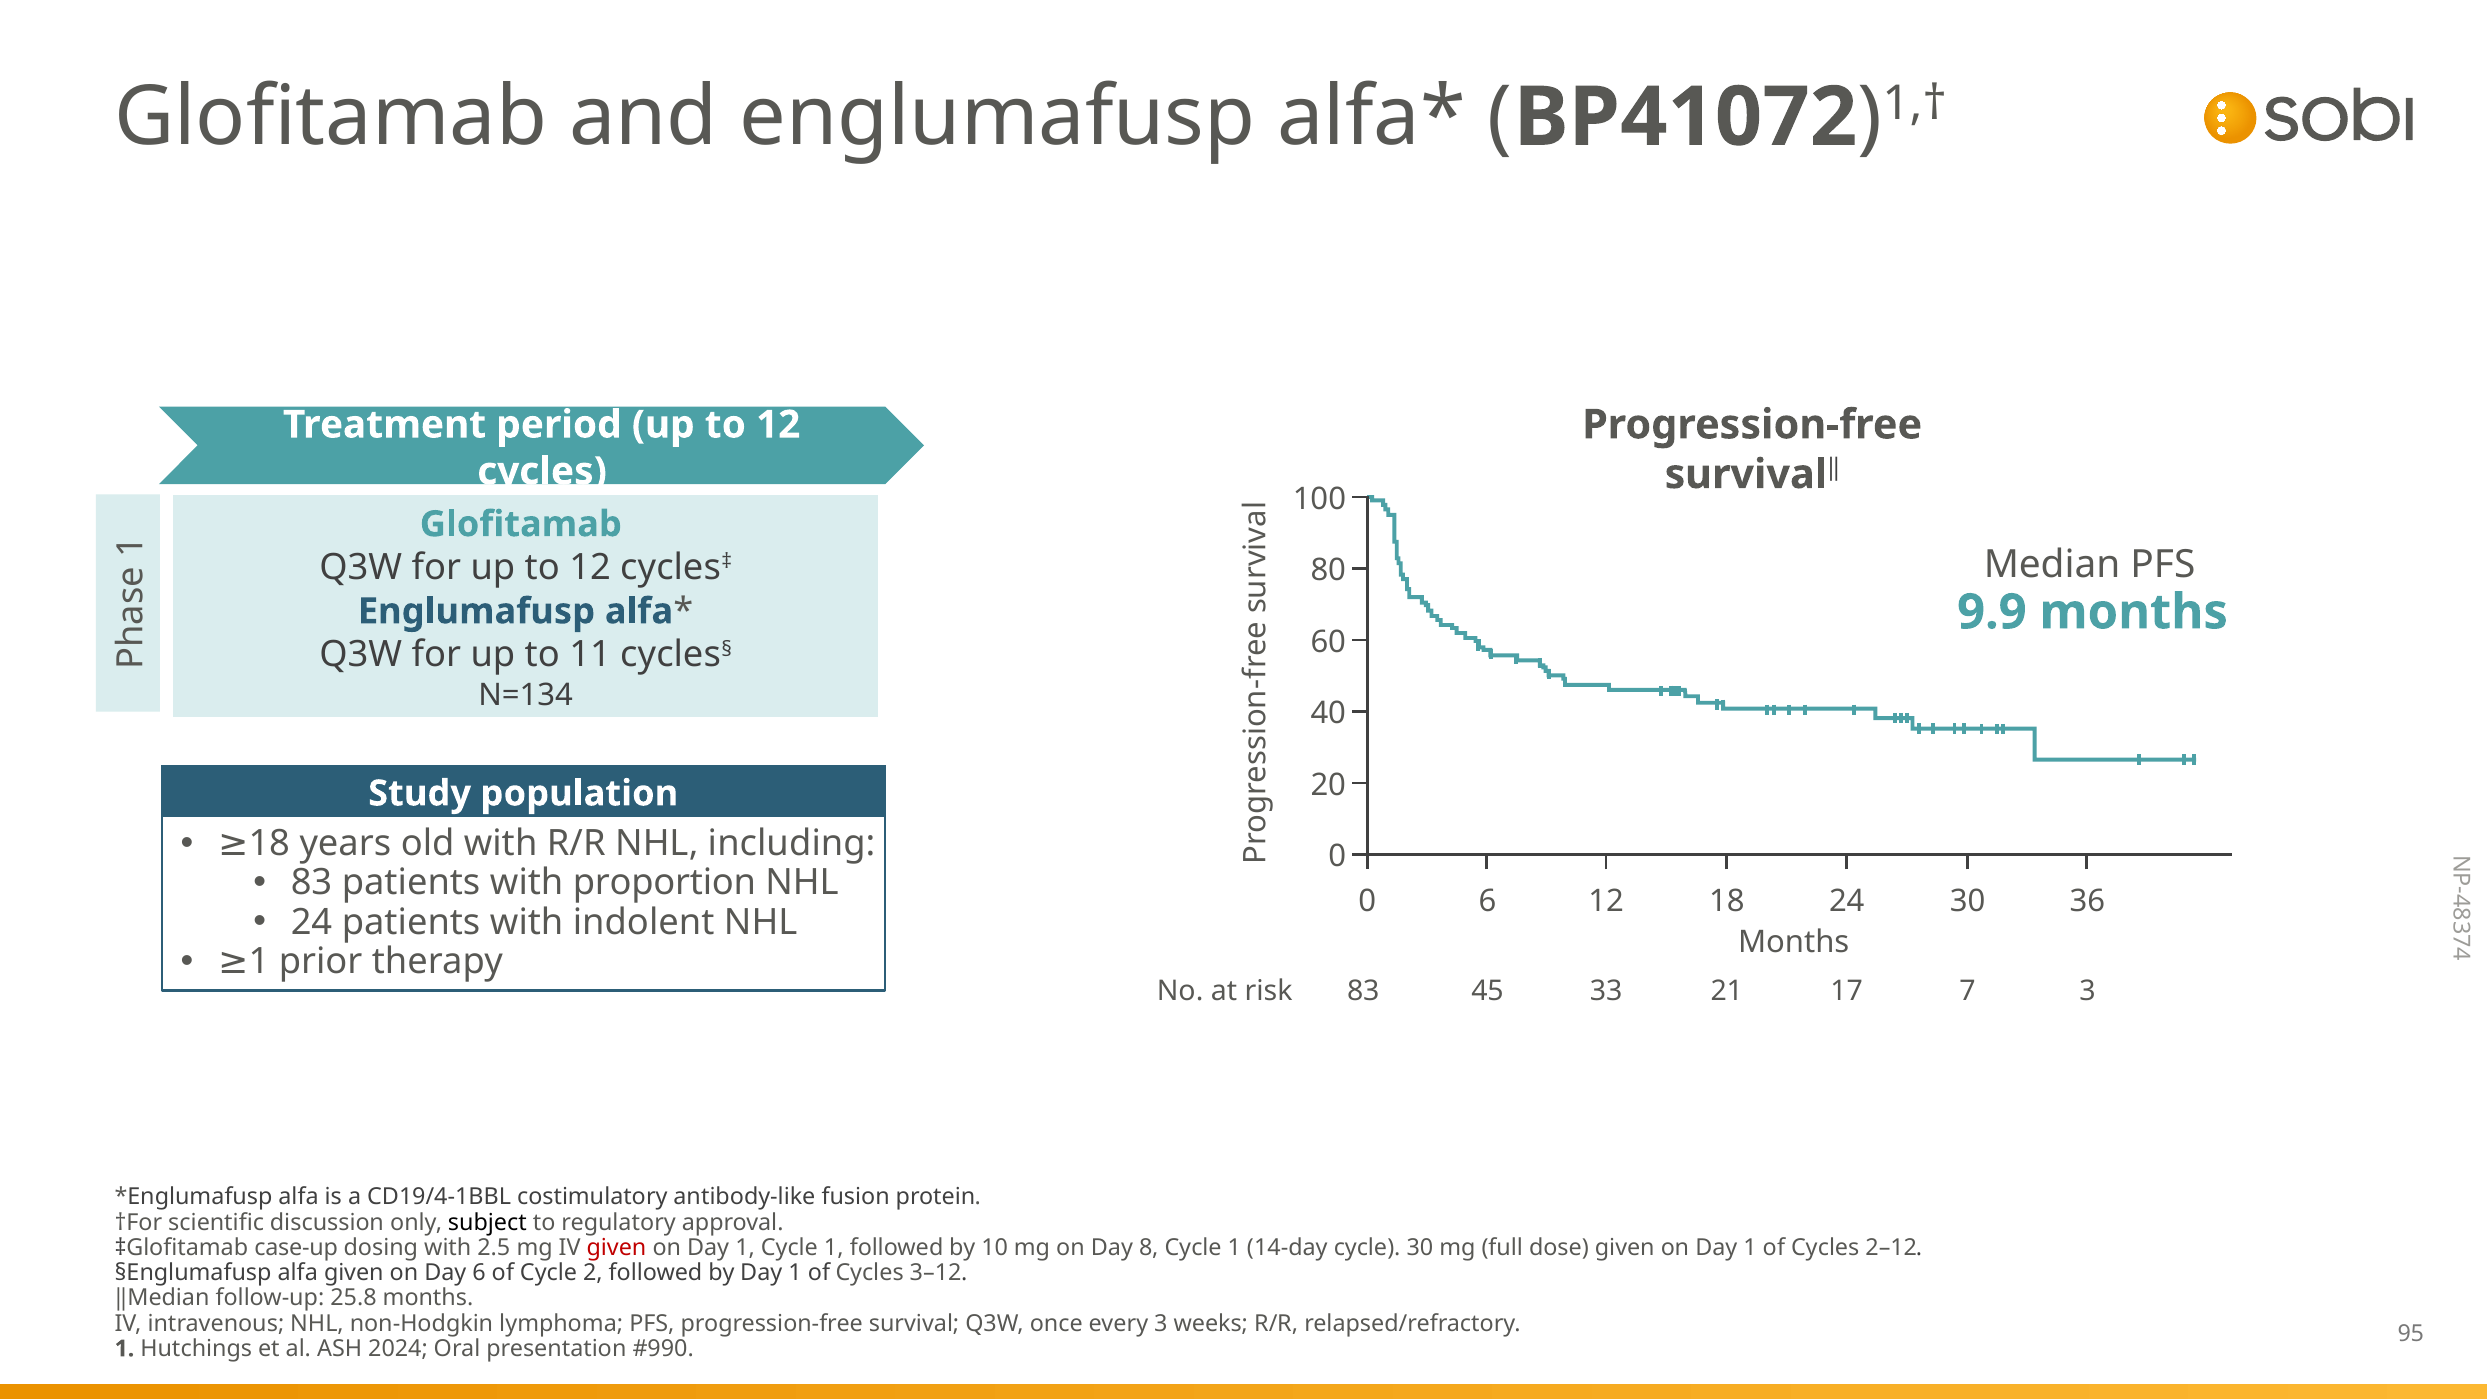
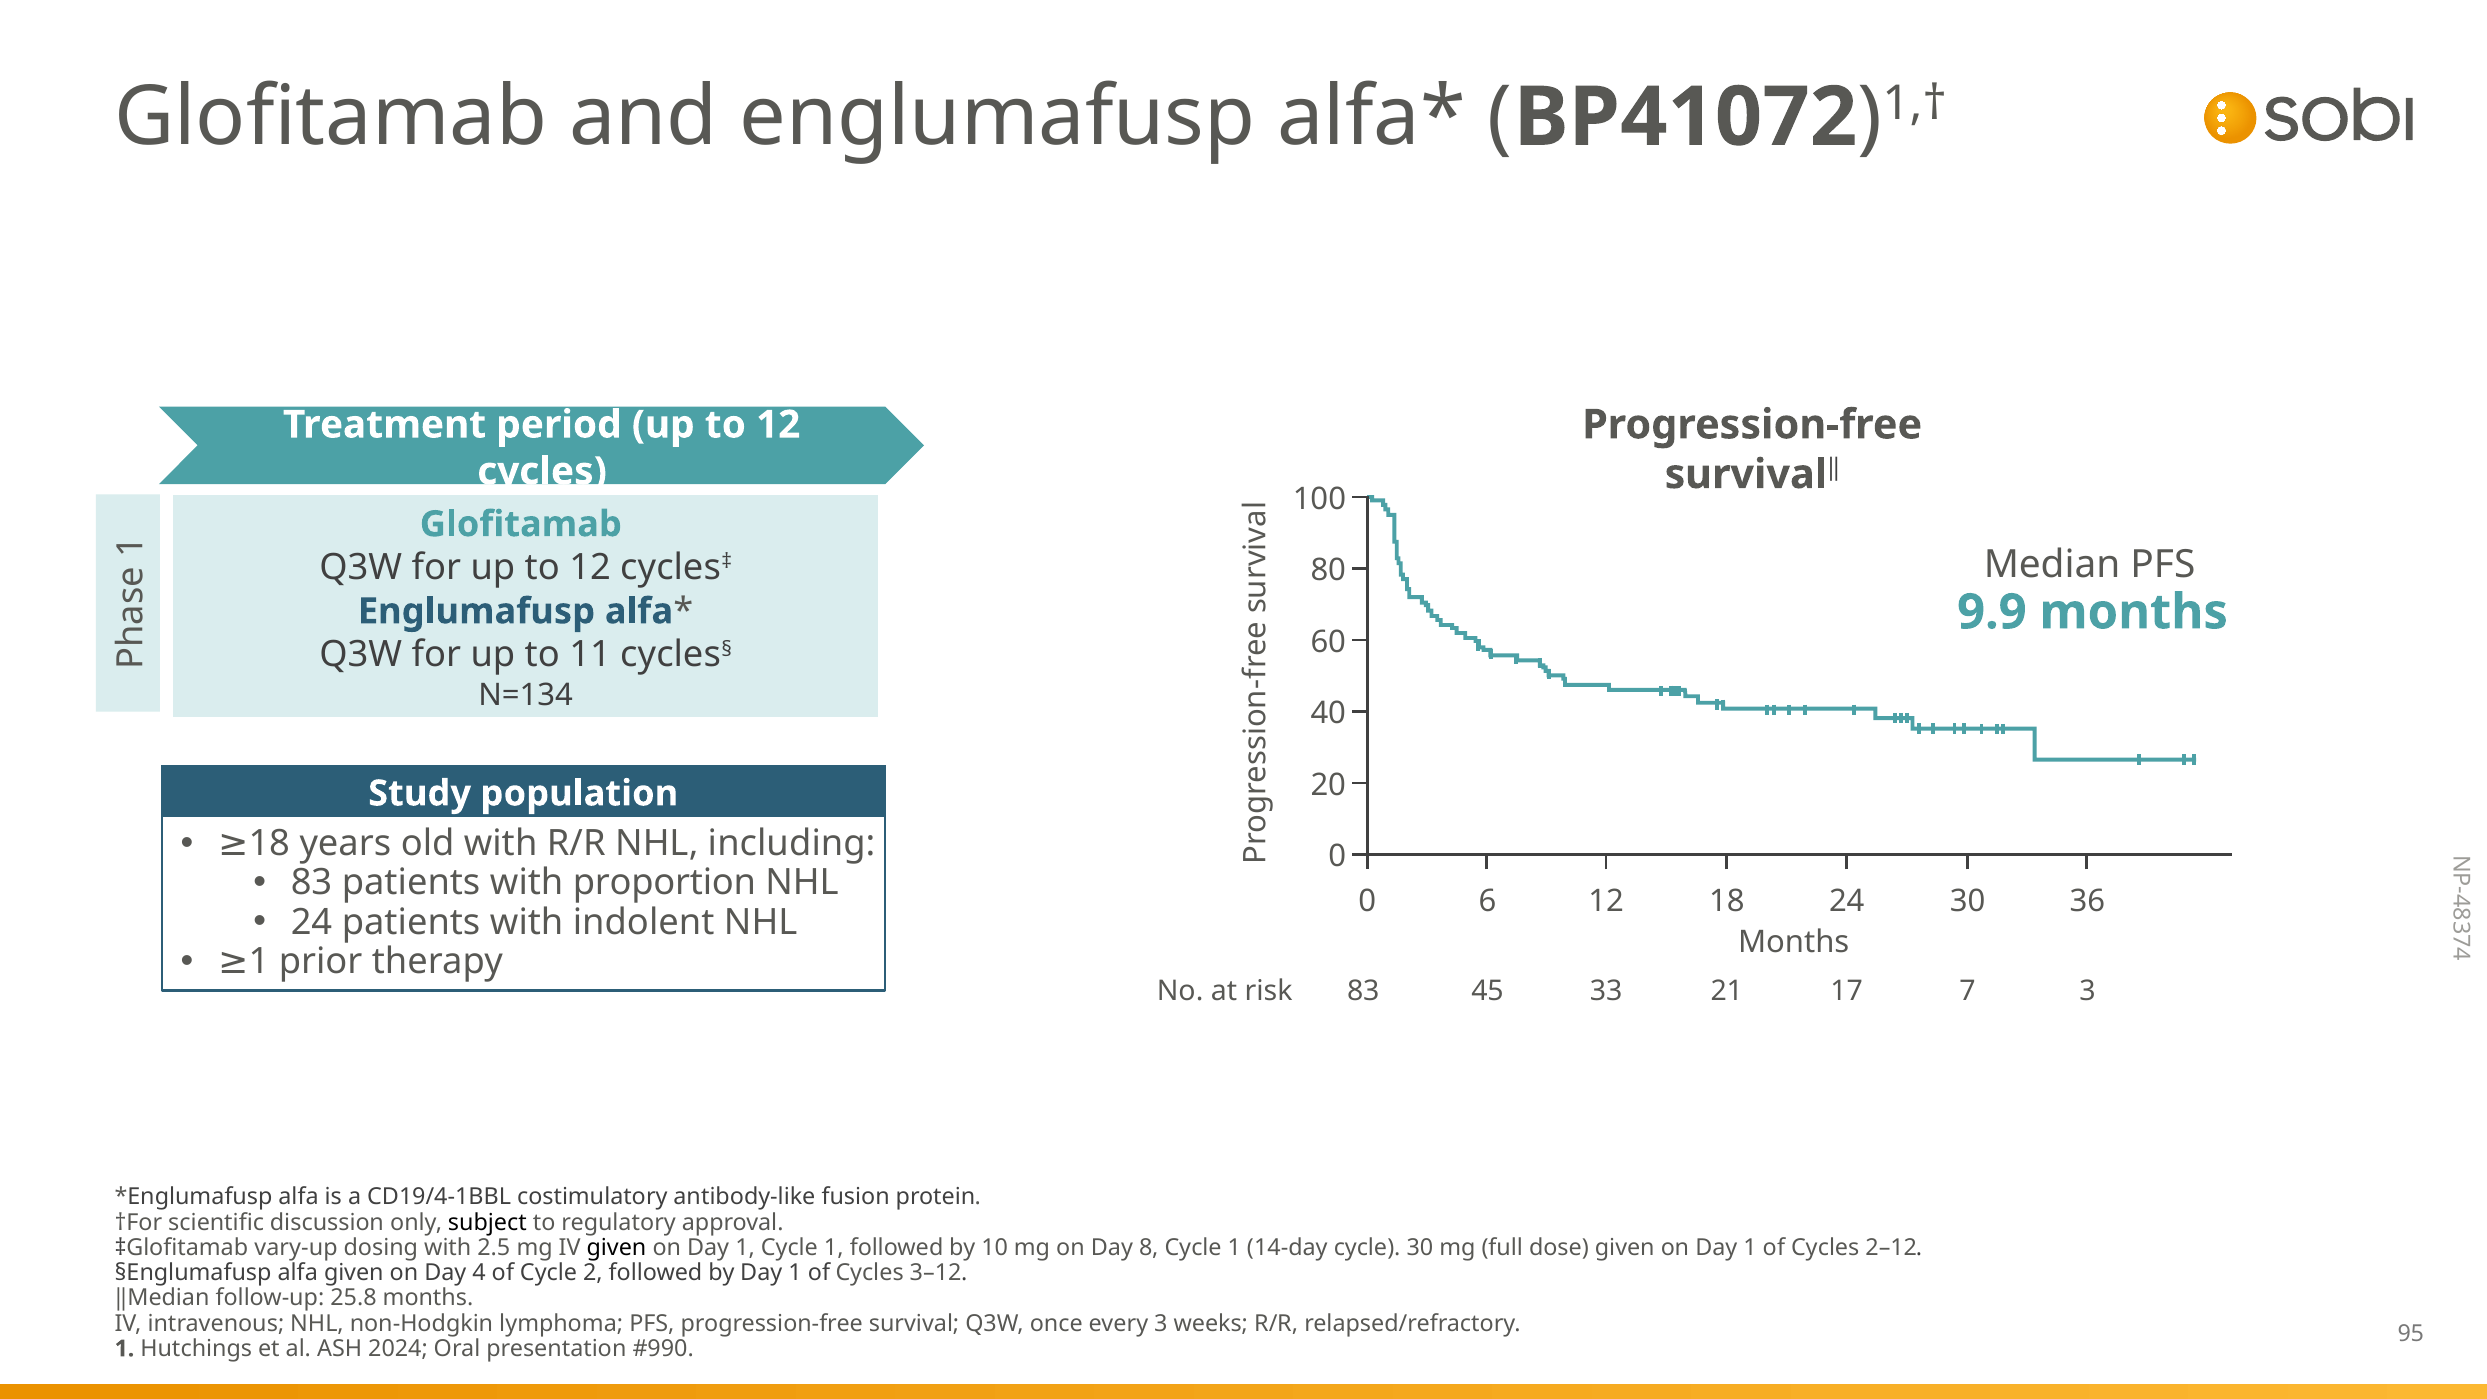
case-up: case-up -> vary-up
given at (616, 1248) colour: red -> black
Day 6: 6 -> 4
